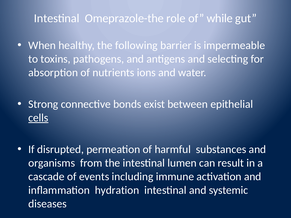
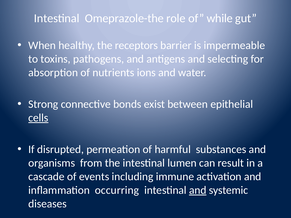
following: following -> receptors
hydration: hydration -> occurring
and at (198, 190) underline: none -> present
